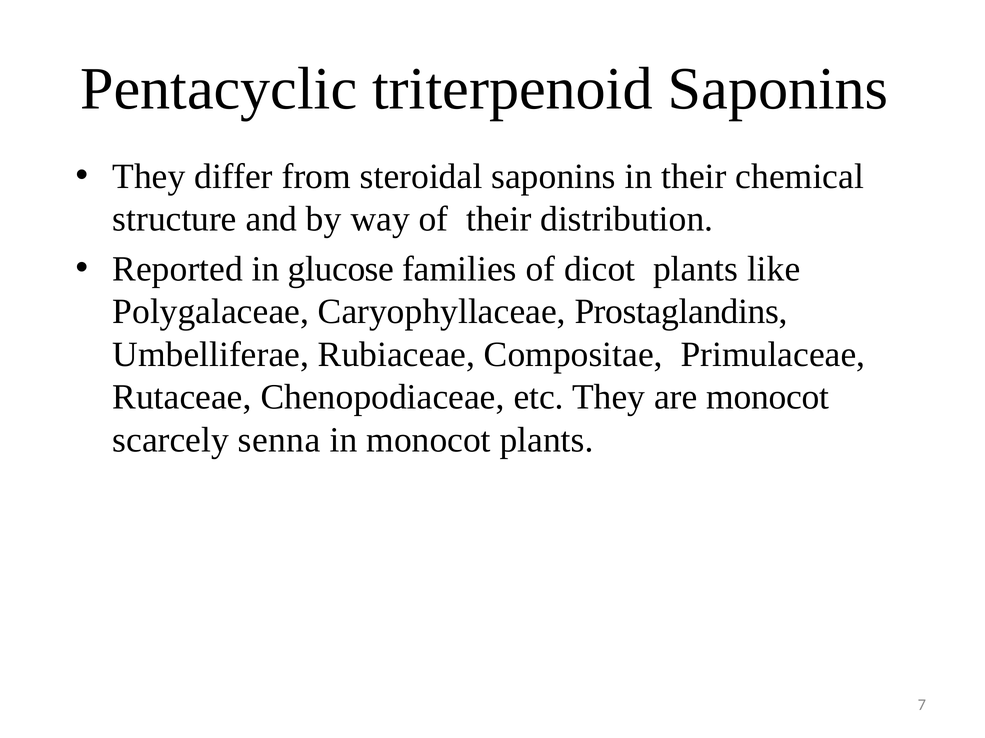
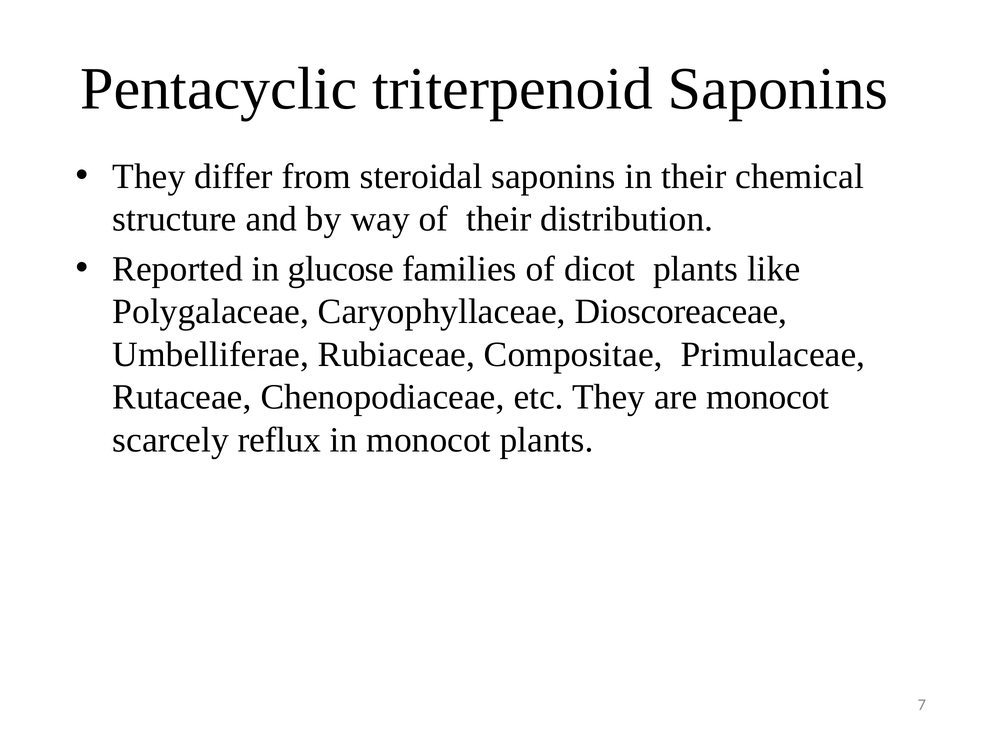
Prostaglandins: Prostaglandins -> Dioscoreaceae
senna: senna -> reflux
